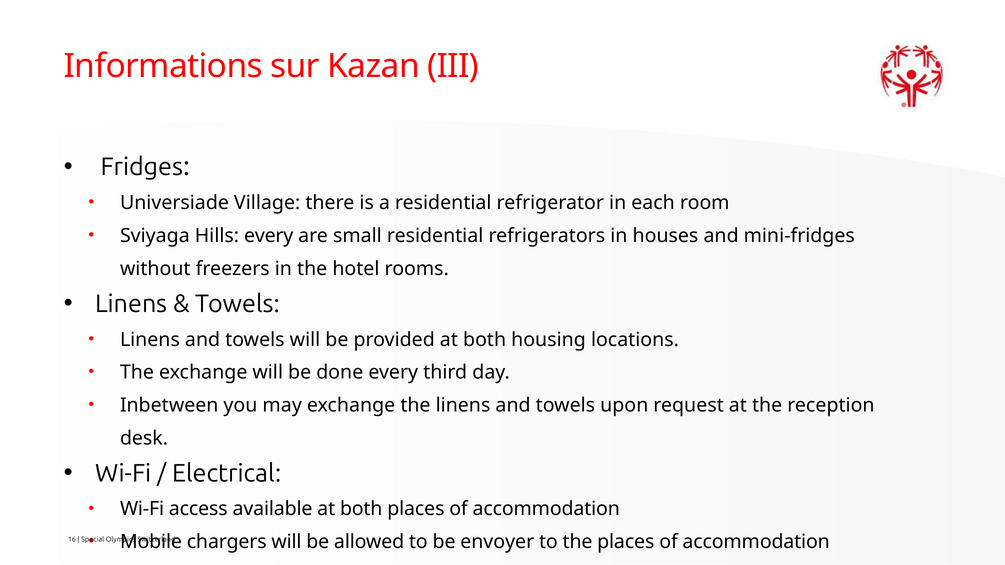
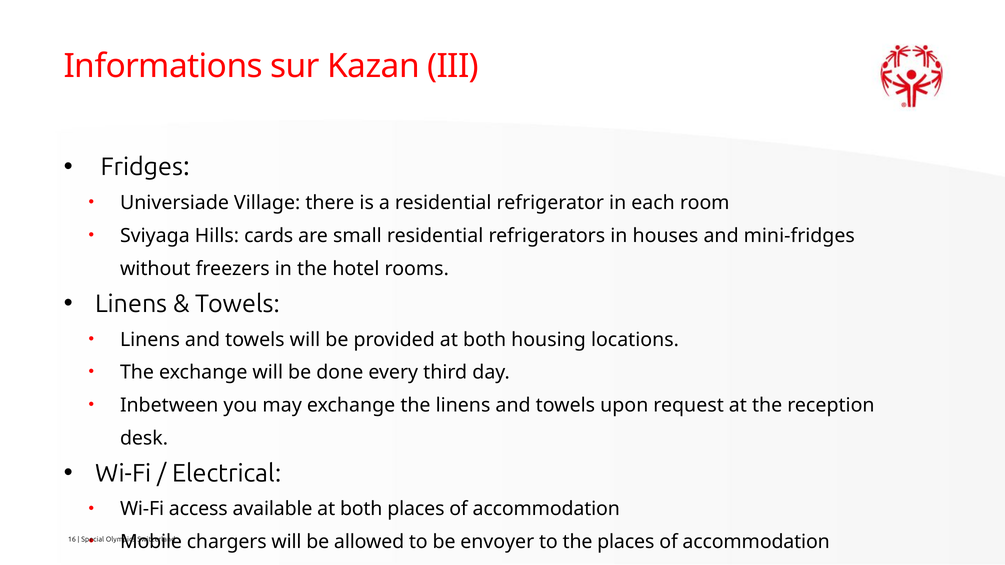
Hills every: every -> cards
